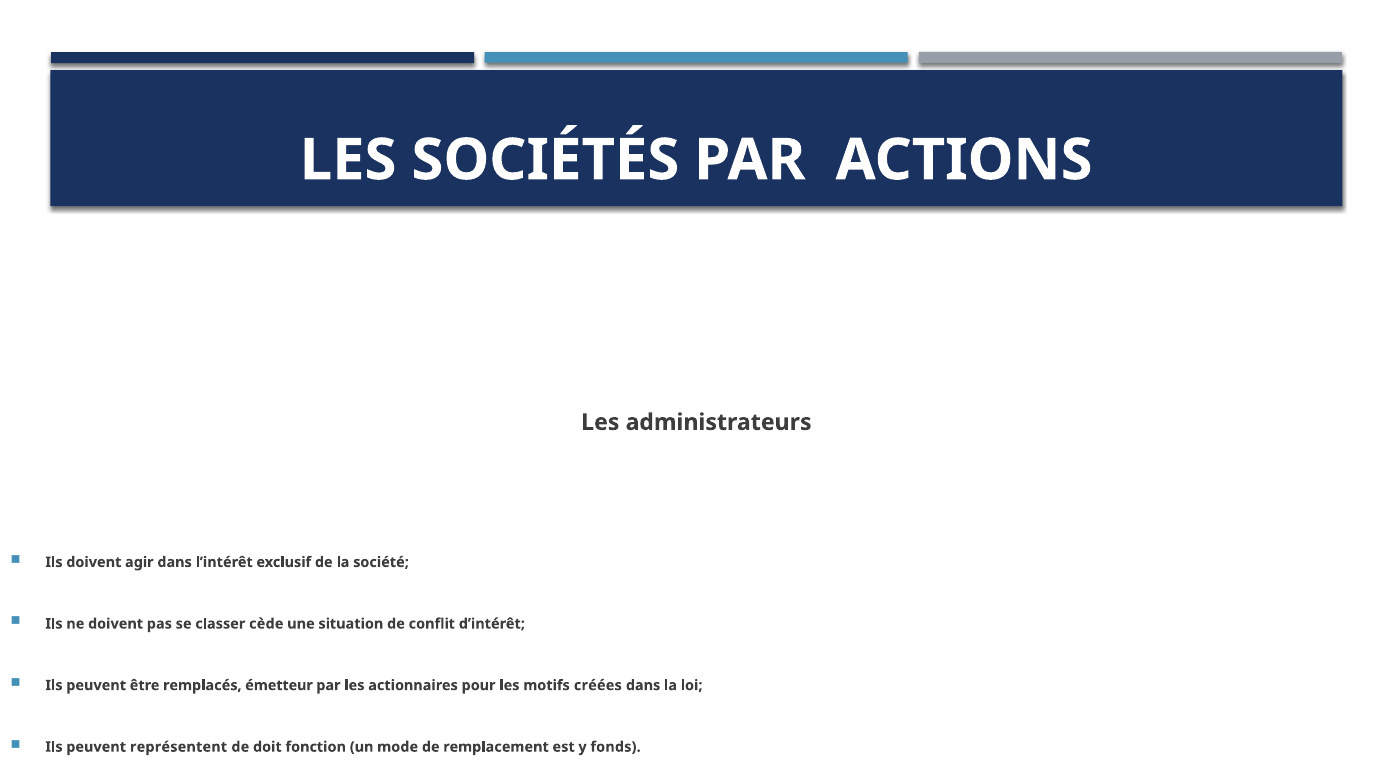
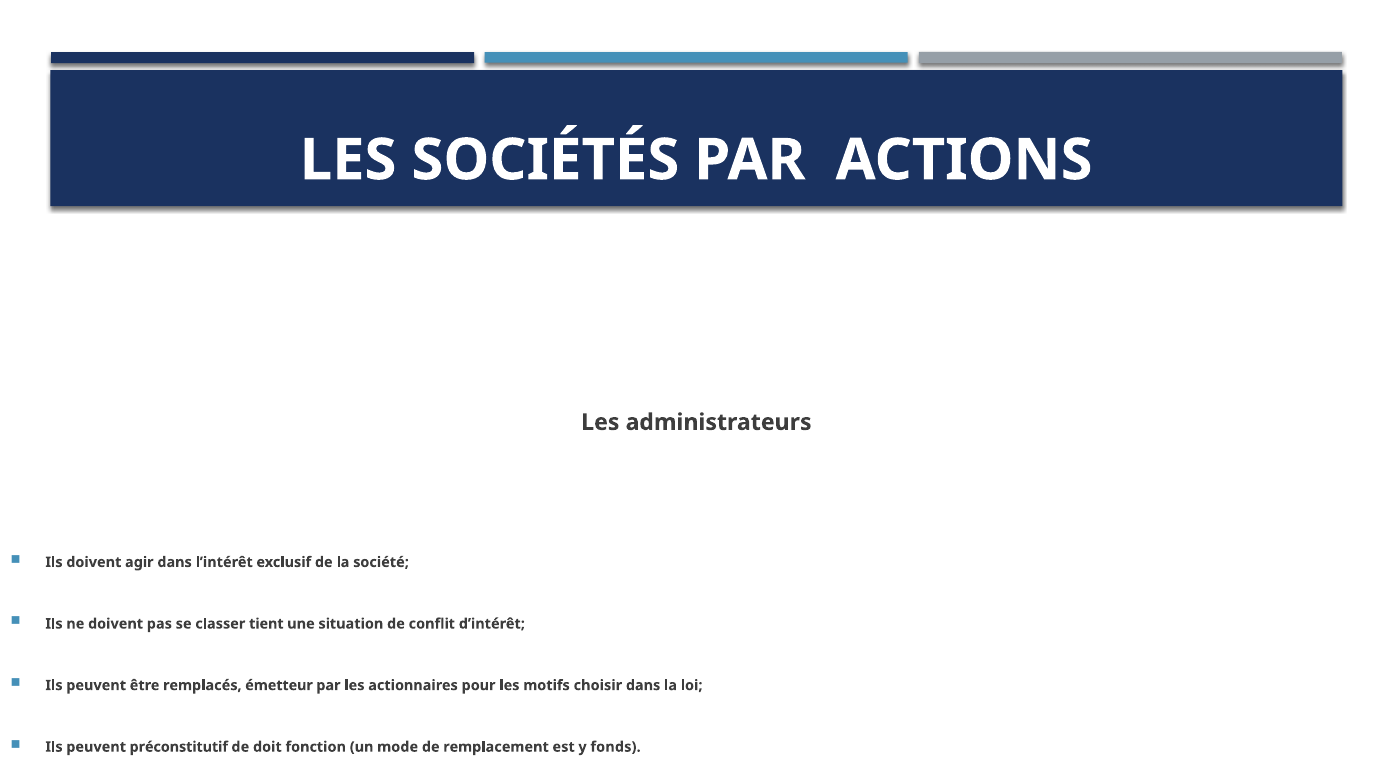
cède: cède -> tient
créées: créées -> choisir
représentent: représentent -> préconstitutif
